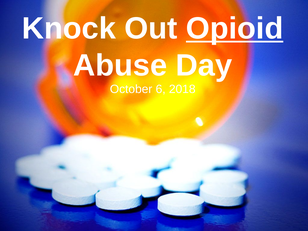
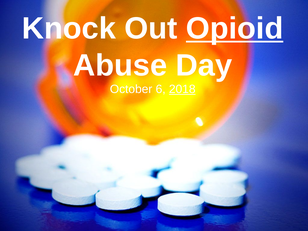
2018 underline: none -> present
